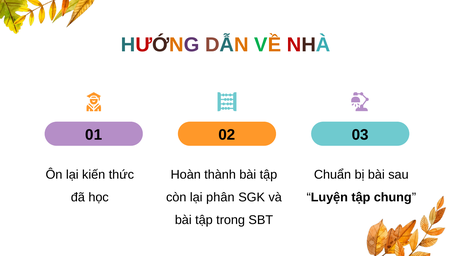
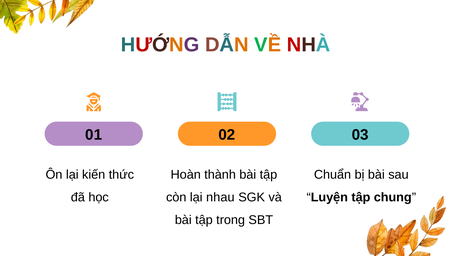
phân: phân -> nhau
